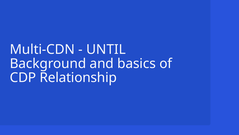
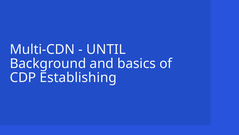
Relationship: Relationship -> Establishing
